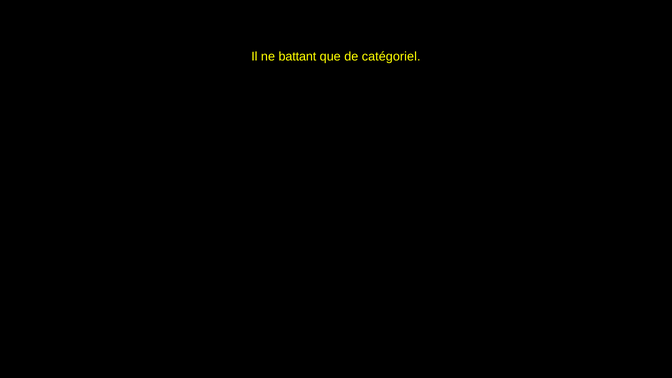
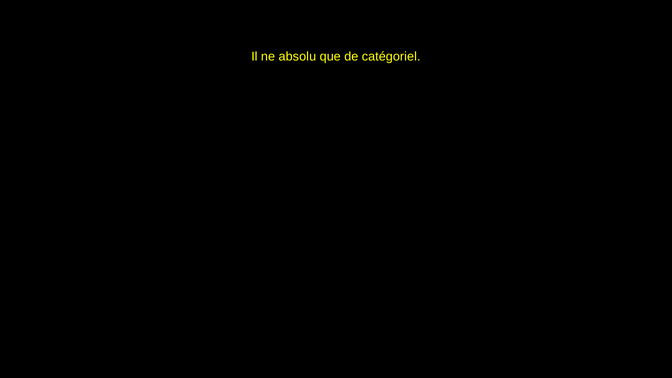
battant: battant -> absolu
